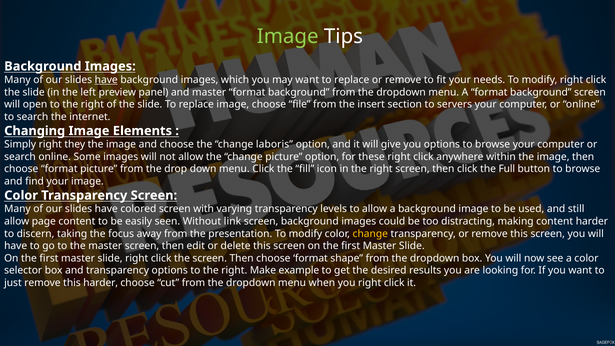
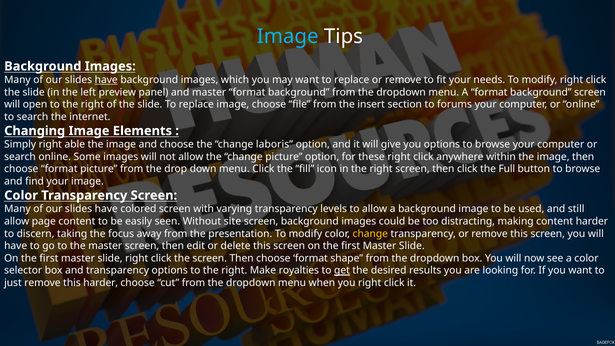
Image at (288, 36) colour: light green -> light blue
servers: servers -> forums
they: they -> able
link: link -> site
example: example -> royalties
get underline: none -> present
